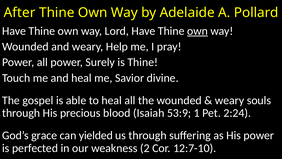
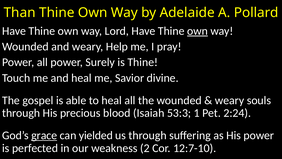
After: After -> Than
53:9: 53:9 -> 53:3
grace underline: none -> present
